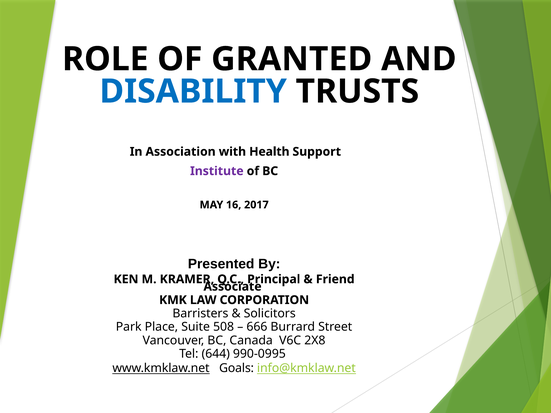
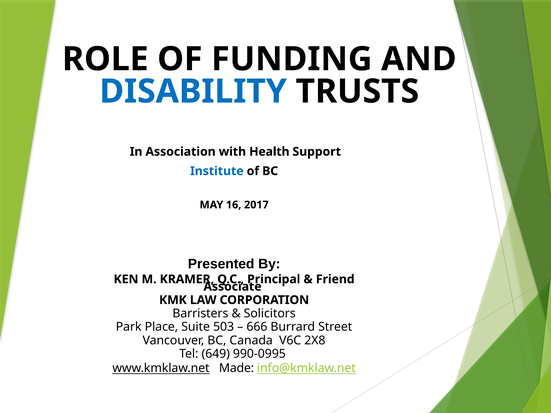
GRANTED: GRANTED -> FUNDING
Institute colour: purple -> blue
508: 508 -> 503
644: 644 -> 649
Goals: Goals -> Made
